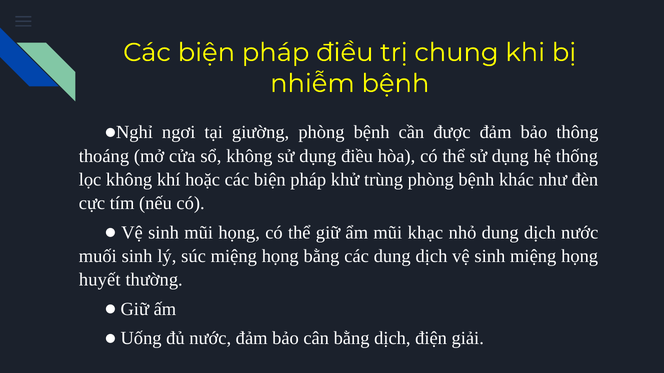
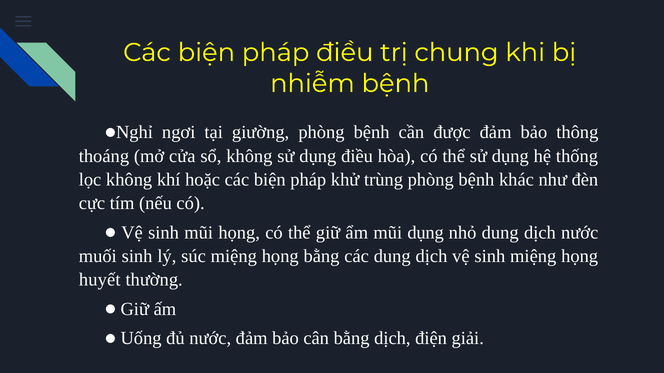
mũi khạc: khạc -> dụng
